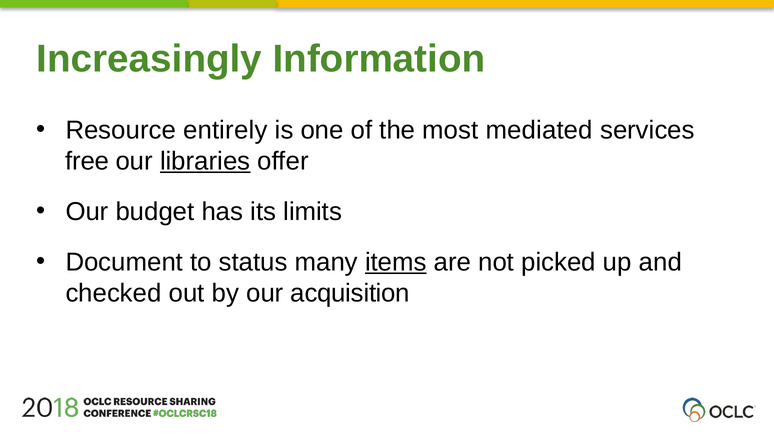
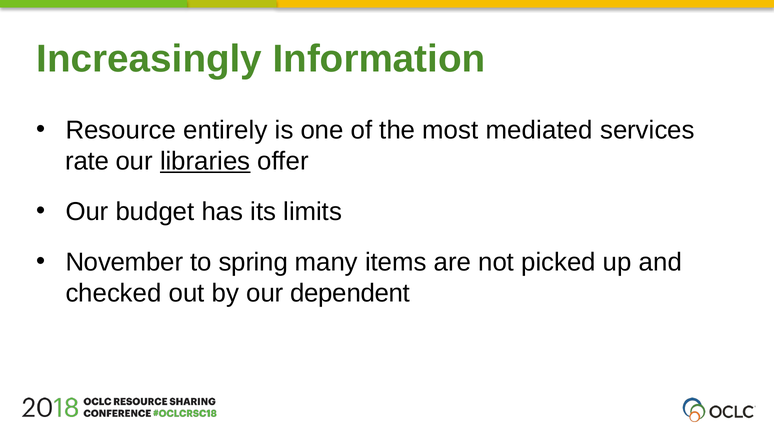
free: free -> rate
Document: Document -> November
status: status -> spring
items underline: present -> none
acquisition: acquisition -> dependent
